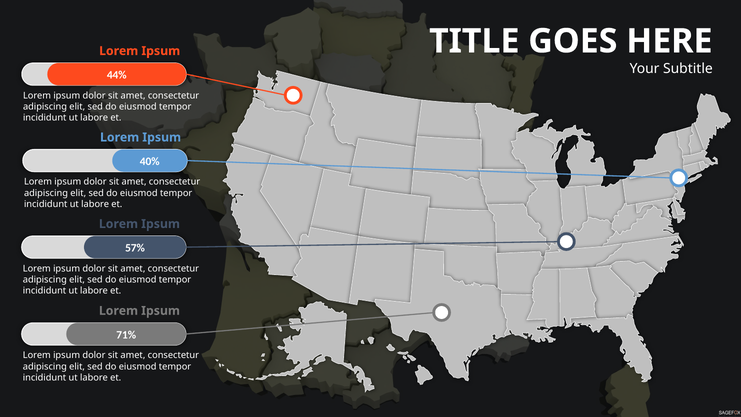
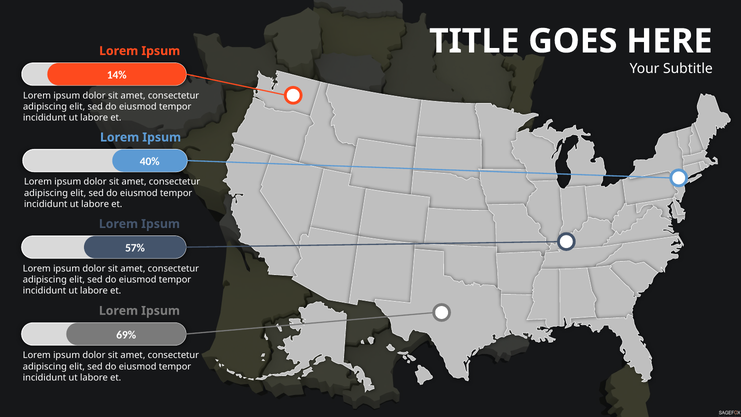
44%: 44% -> 14%
71%: 71% -> 69%
